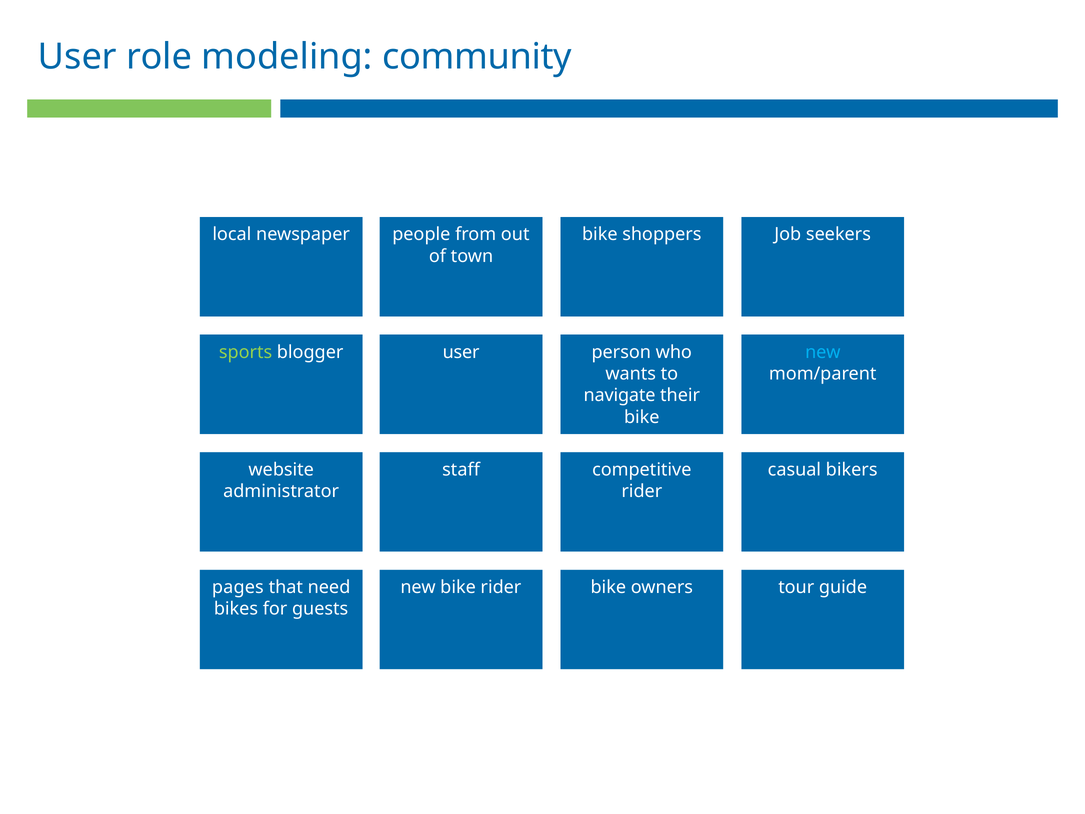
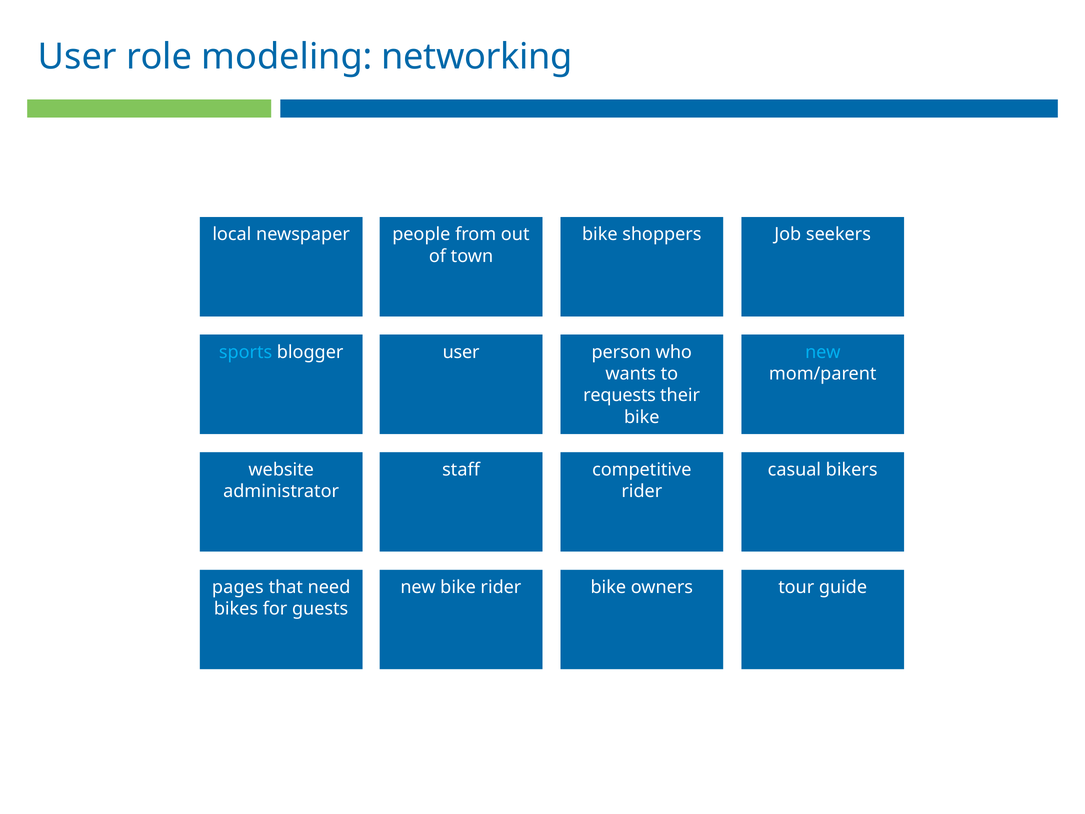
community: community -> networking
sports colour: light green -> light blue
navigate: navigate -> requests
